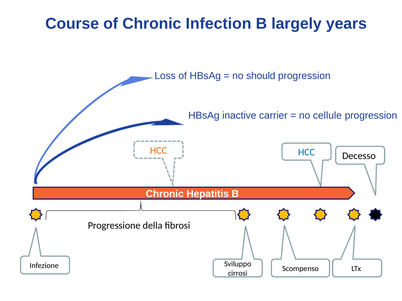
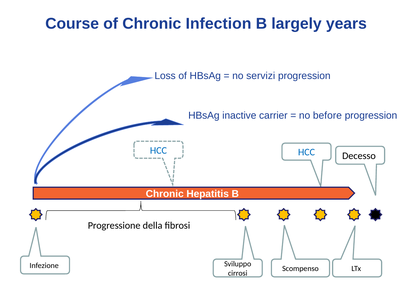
should: should -> servizi
cellule: cellule -> before
HCC at (158, 151) colour: orange -> blue
